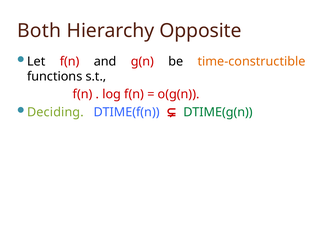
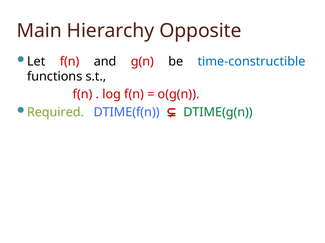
Both: Both -> Main
time-constructible colour: orange -> blue
Deciding: Deciding -> Required
